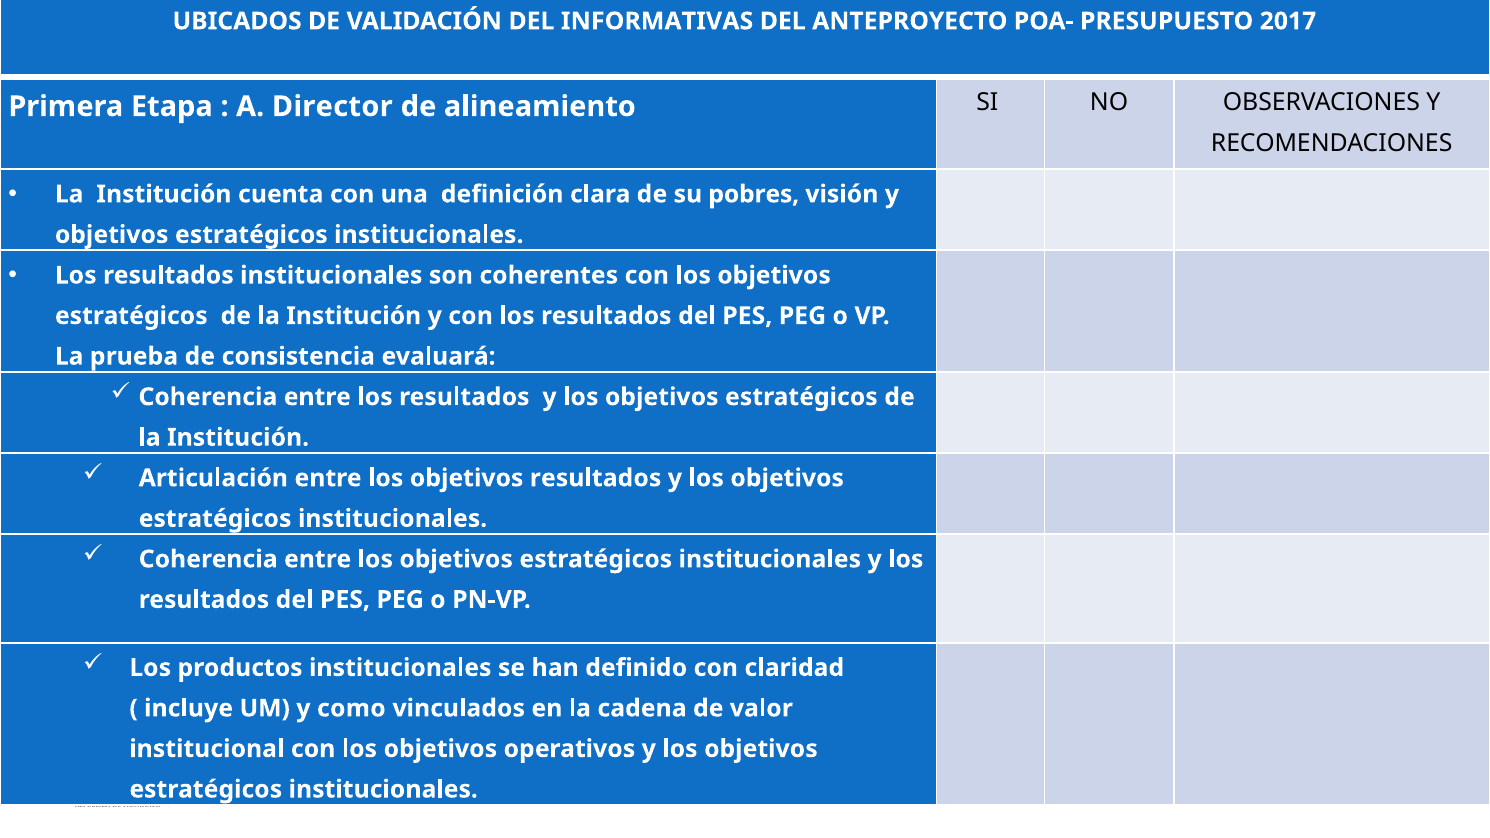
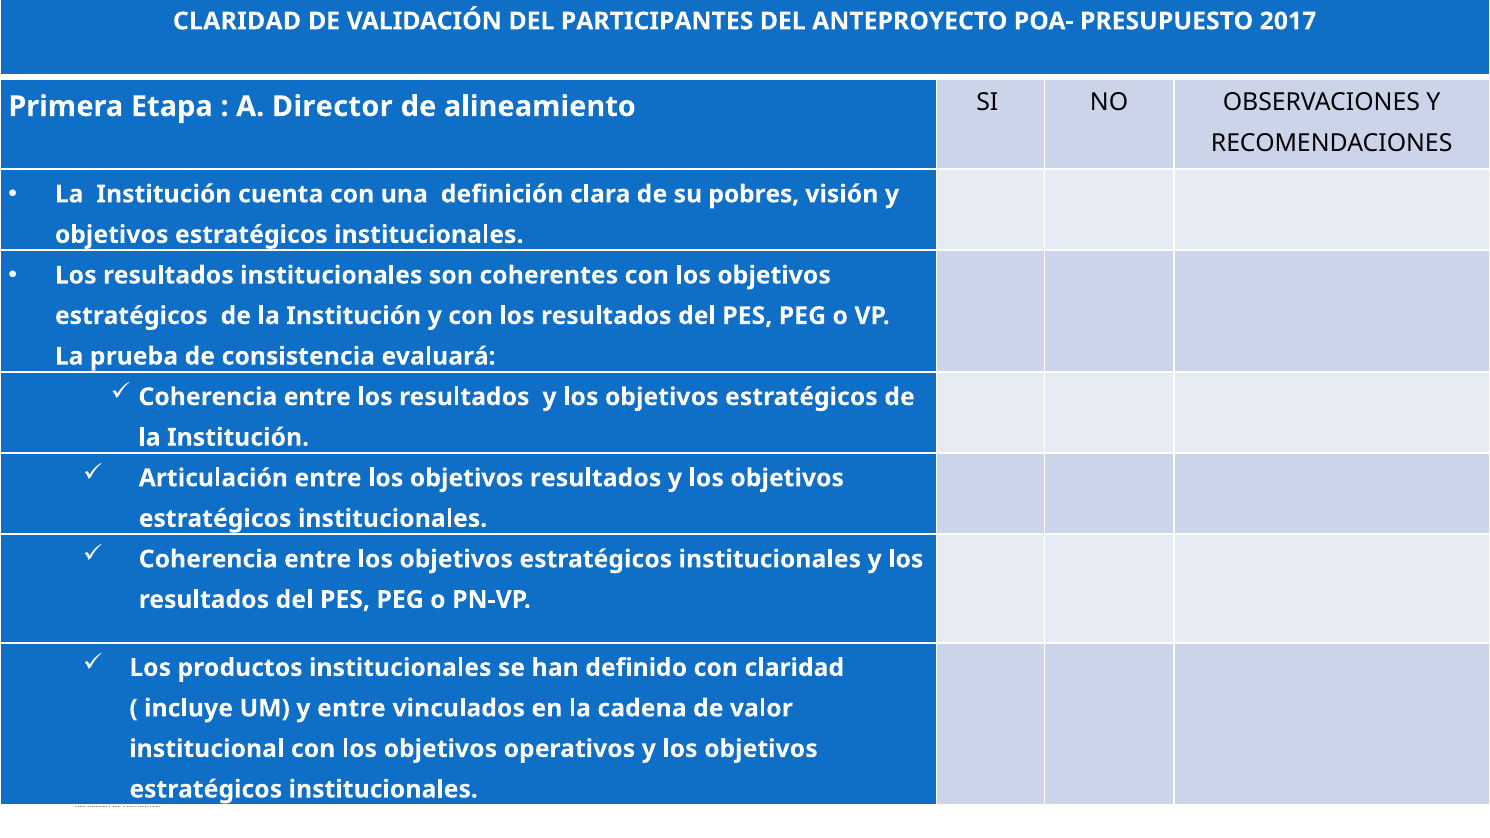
UBICADOS at (237, 21): UBICADOS -> CLARIDAD
INFORMATIVAS: INFORMATIVAS -> PARTICIPANTES
y como: como -> entre
